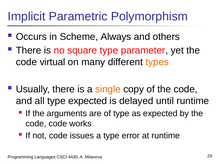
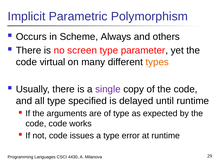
square: square -> screen
single colour: orange -> purple
type expected: expected -> specified
